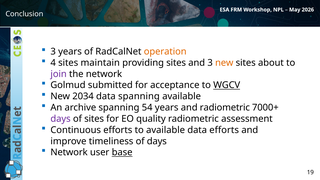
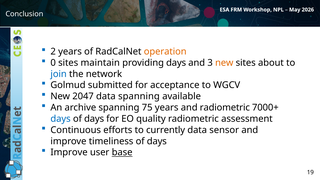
3 at (53, 52): 3 -> 2
4: 4 -> 0
providing sites: sites -> days
join colour: purple -> blue
WGCV underline: present -> none
2034: 2034 -> 2047
54: 54 -> 75
days at (61, 119) colour: purple -> blue
sites at (94, 119): sites -> days
to available: available -> currently
data efforts: efforts -> sensor
Network at (69, 152): Network -> Improve
